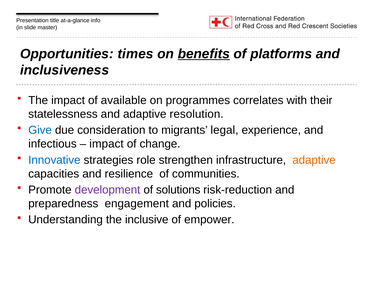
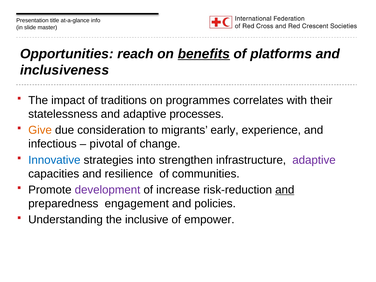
times: times -> reach
available: available -> traditions
resolution: resolution -> processes
Give colour: blue -> orange
legal: legal -> early
impact at (107, 144): impact -> pivotal
role: role -> into
adaptive at (314, 160) colour: orange -> purple
solutions: solutions -> increase
and at (285, 190) underline: none -> present
